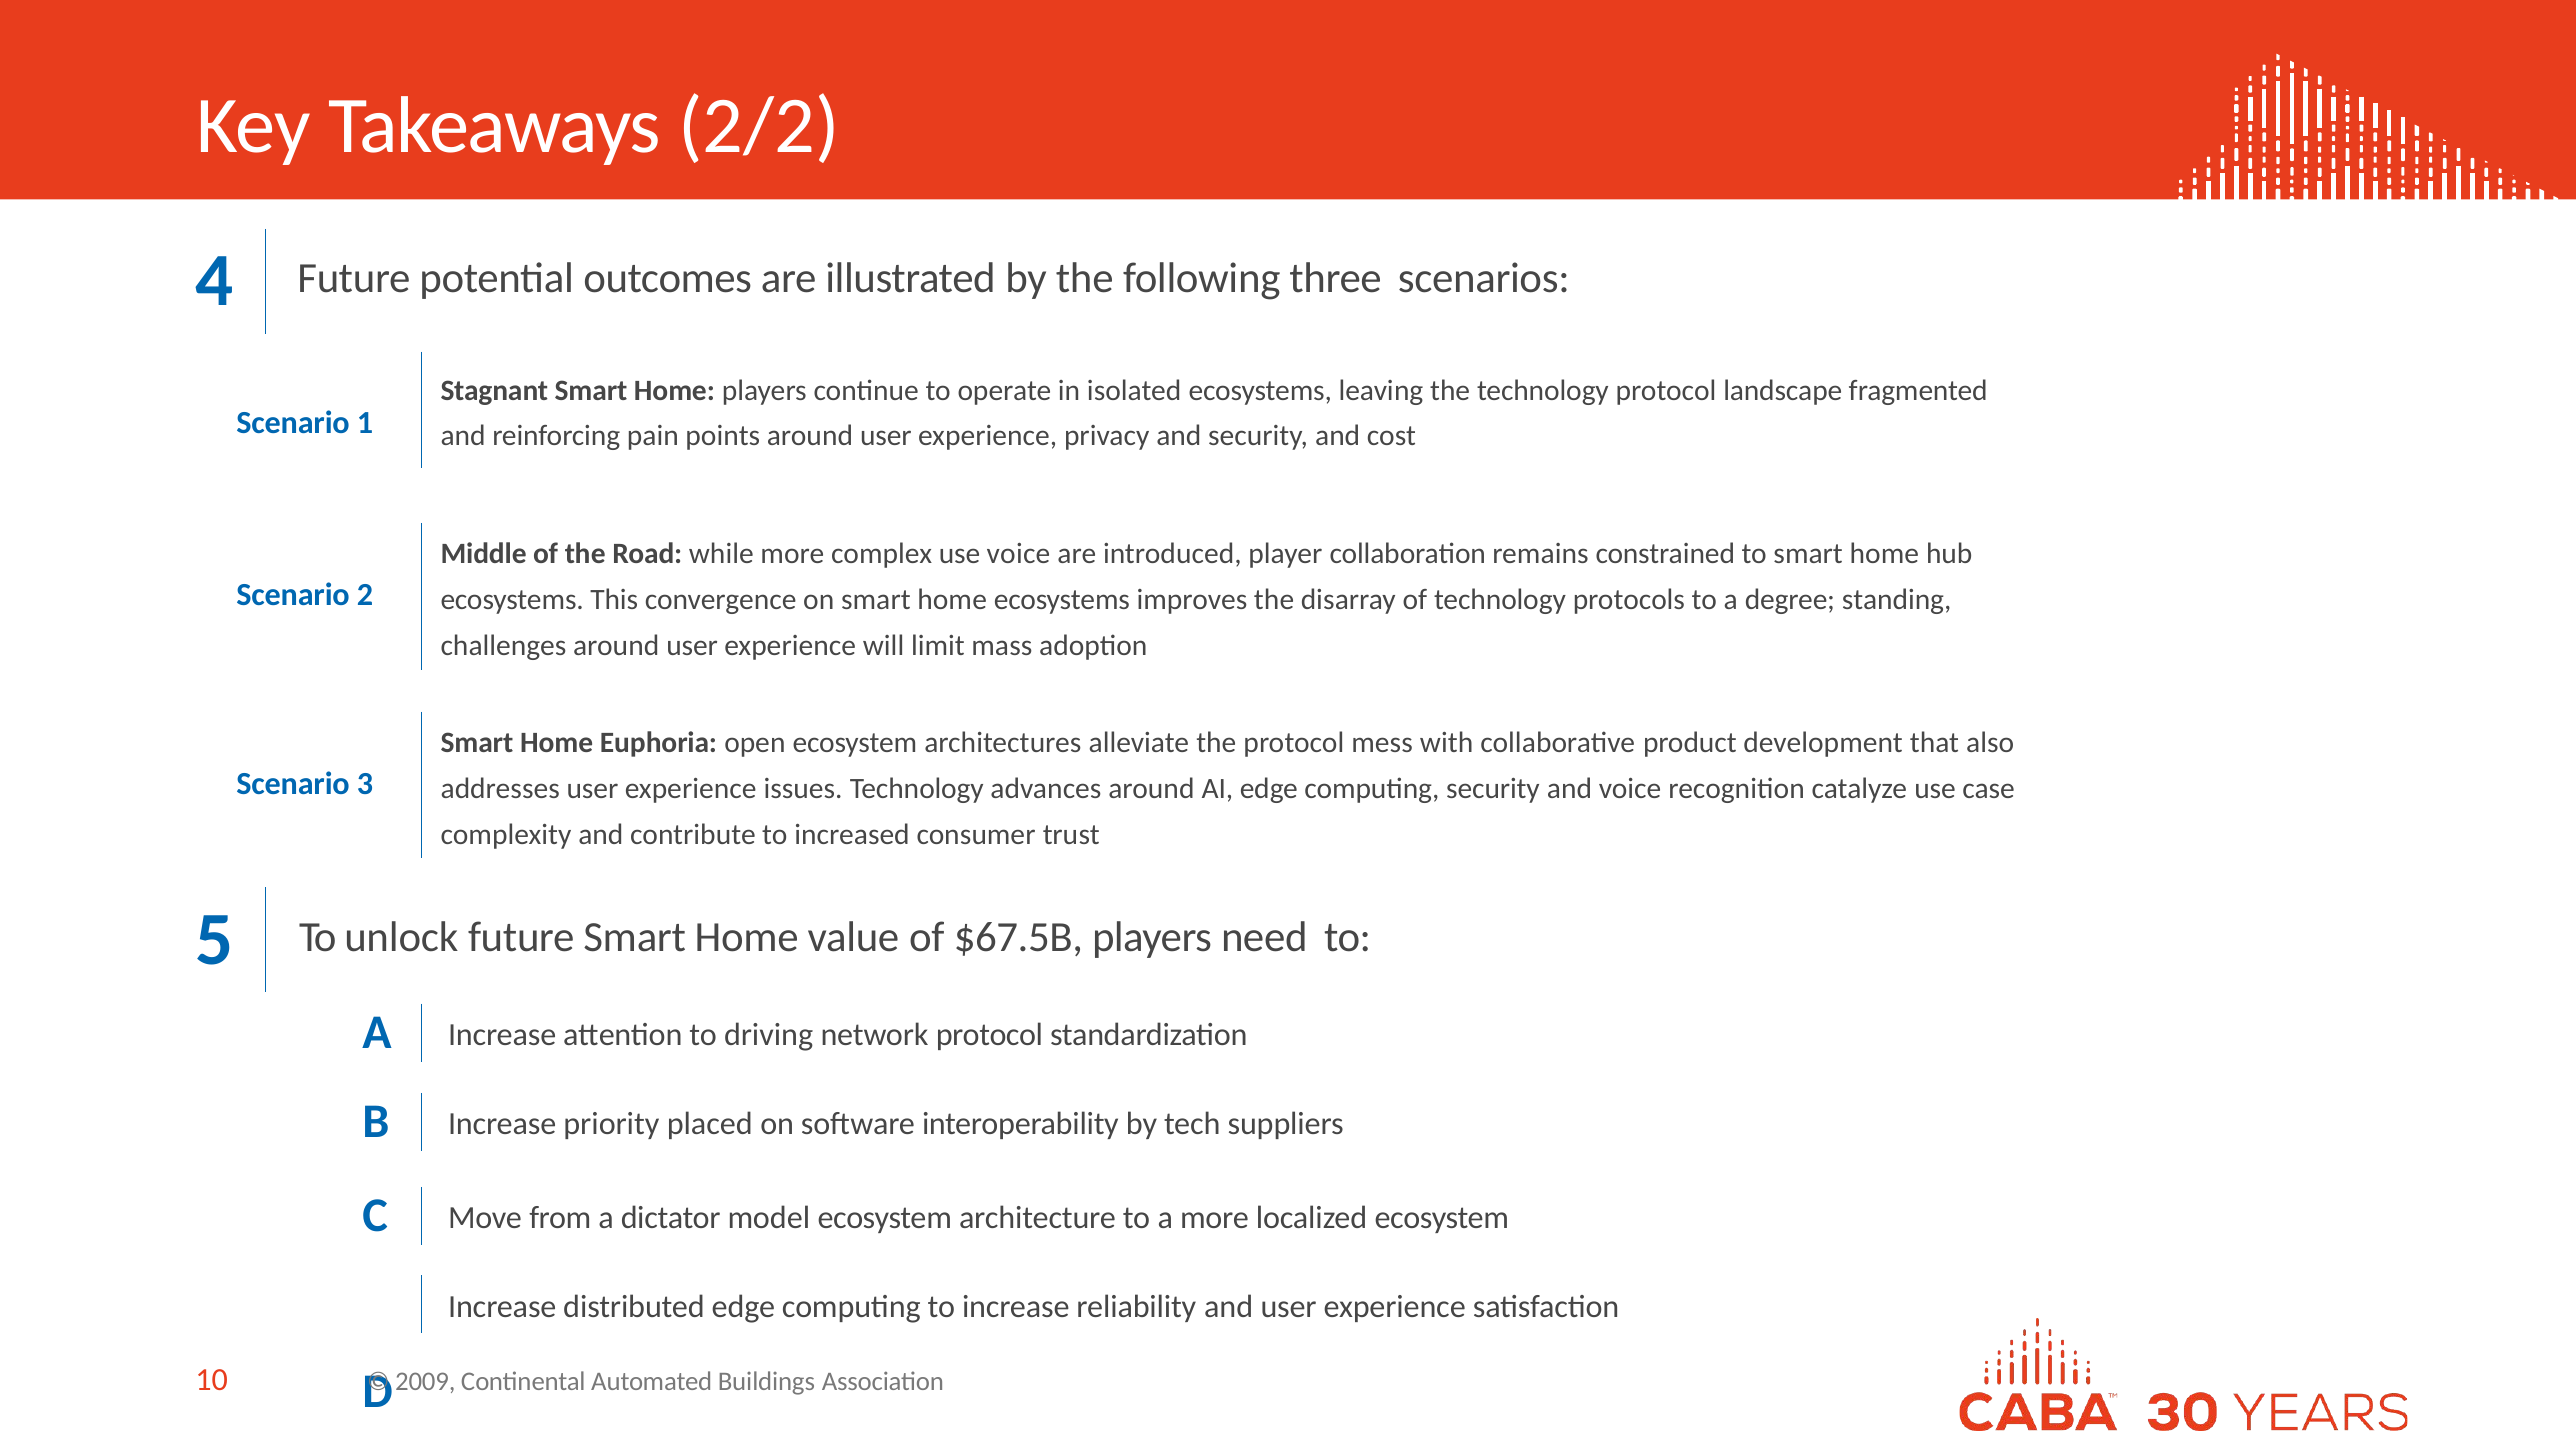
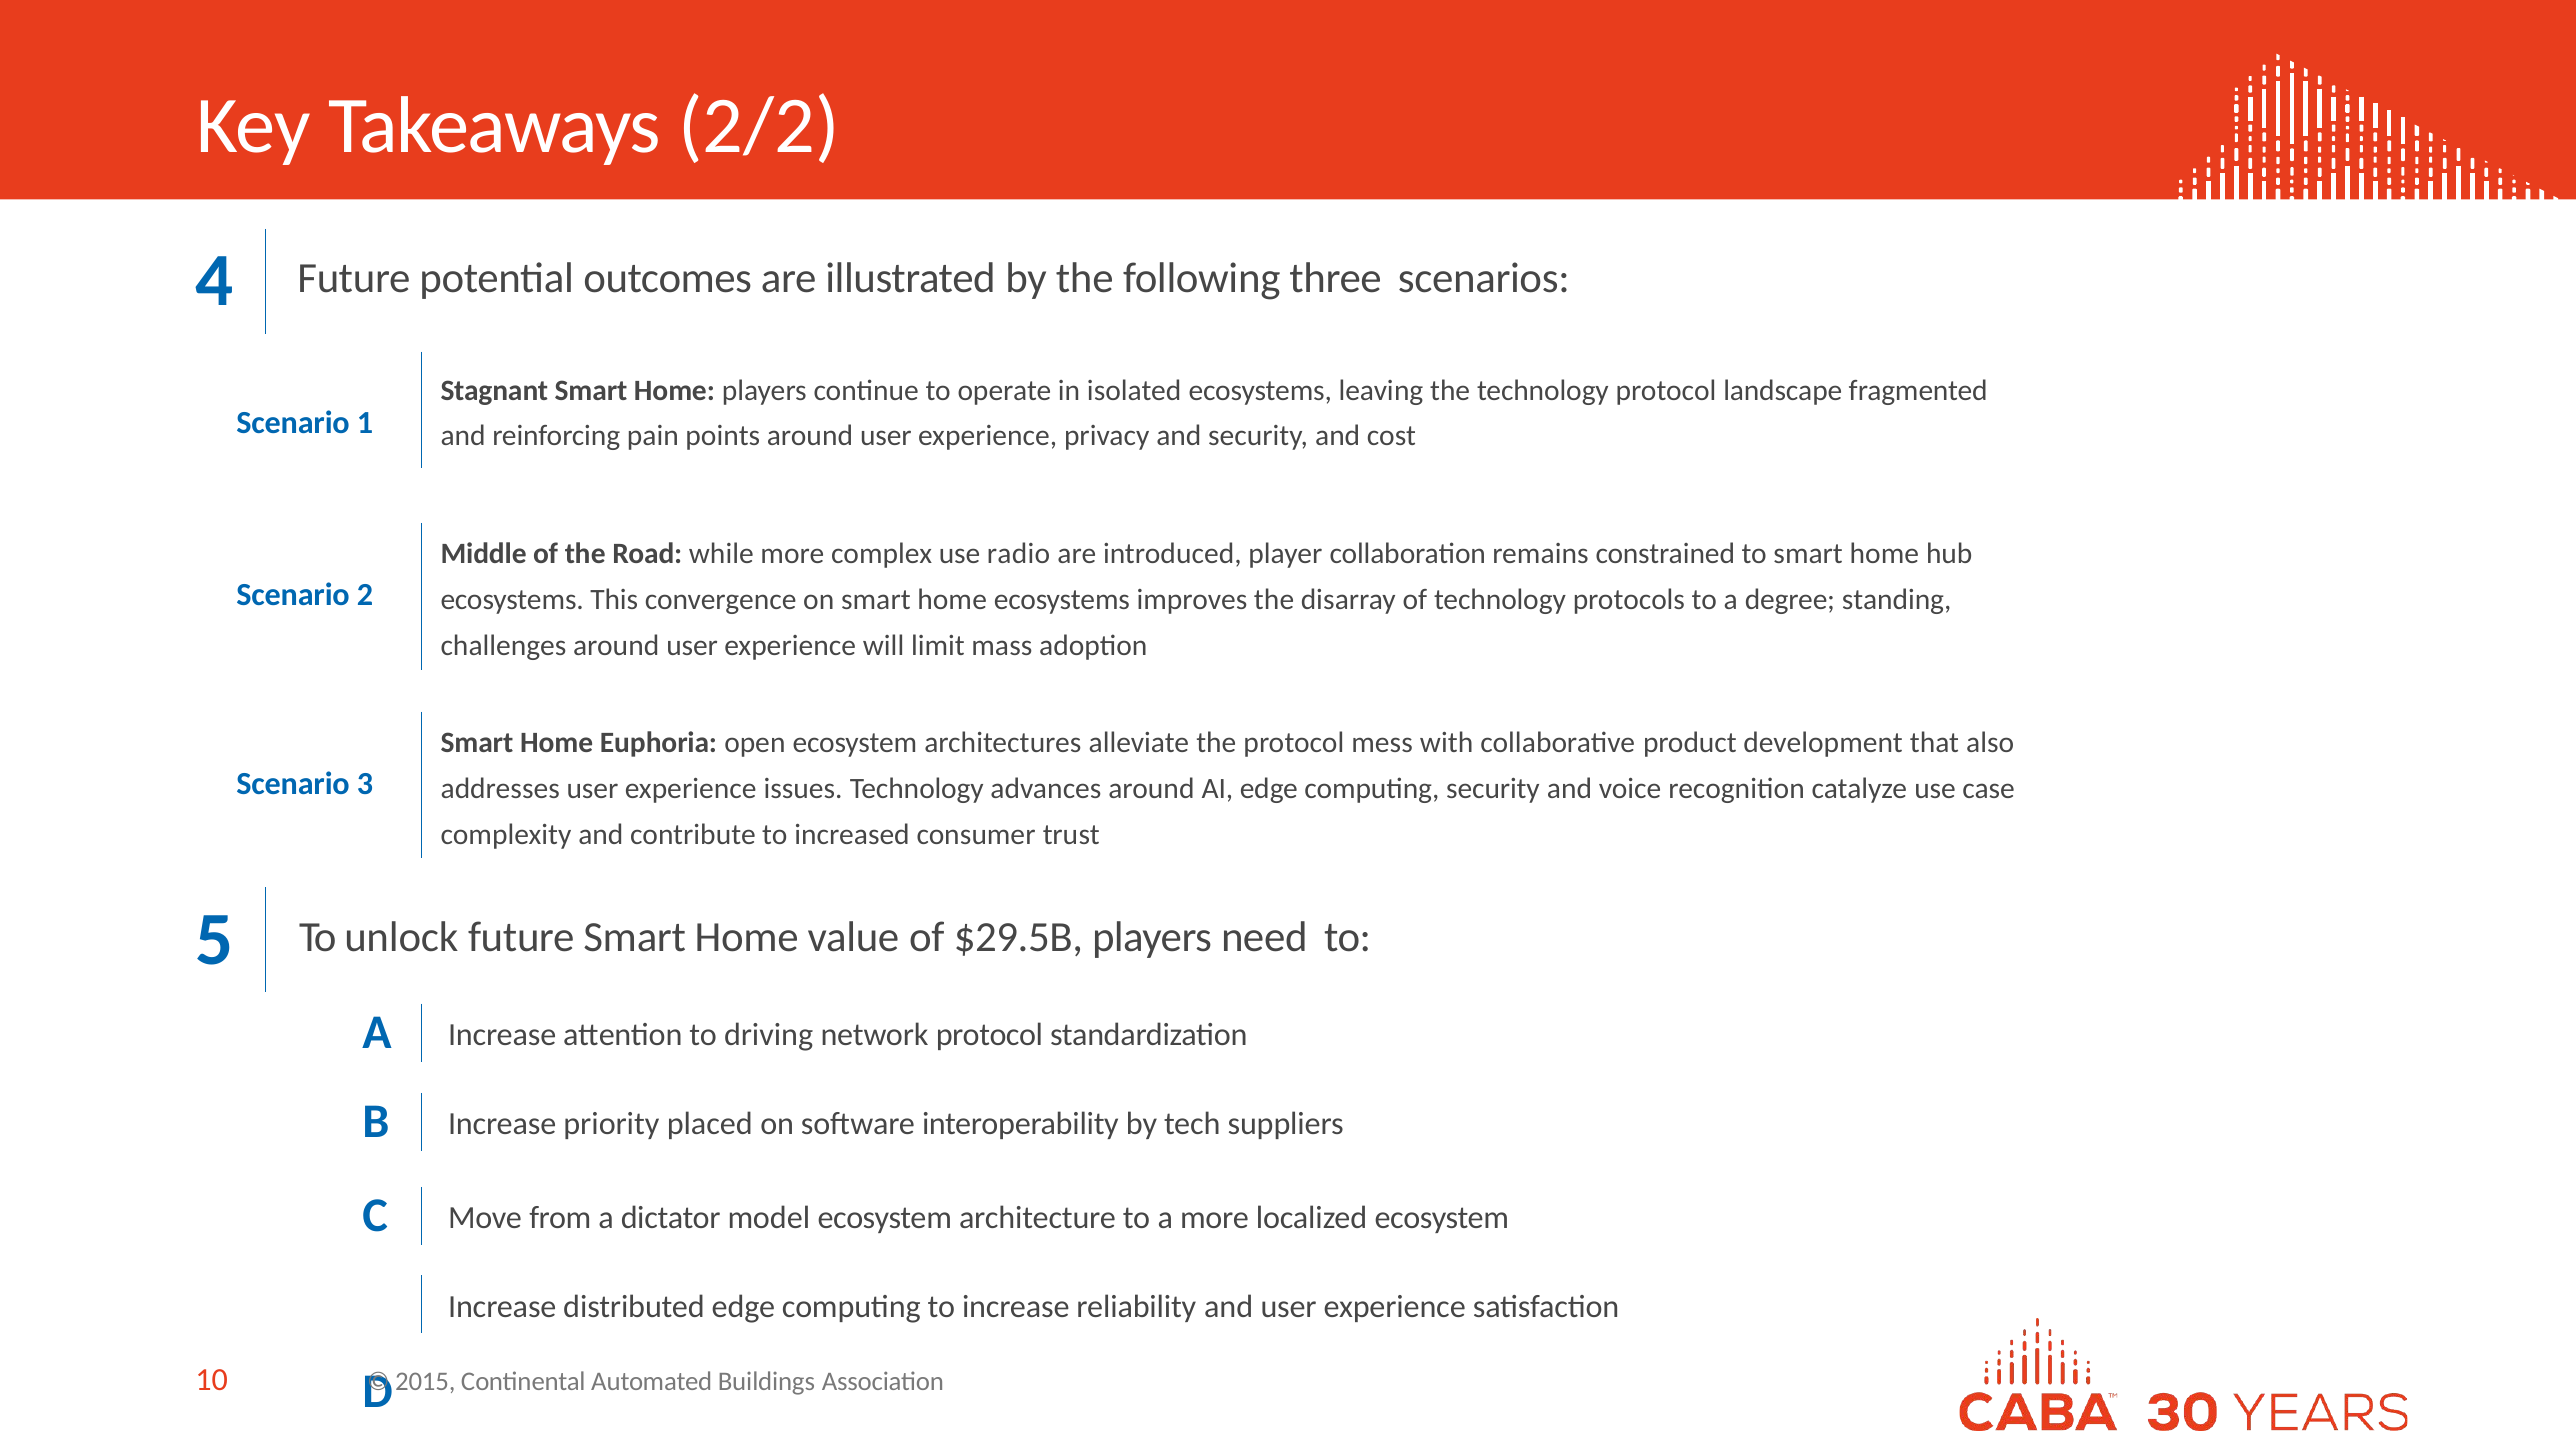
use voice: voice -> radio
$67.5B: $67.5B -> $29.5B
2009: 2009 -> 2015
